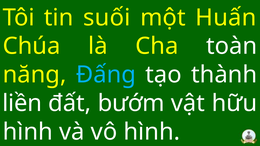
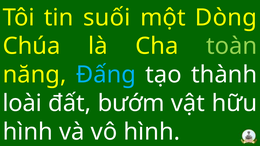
Huấn: Huấn -> Dòng
toàn colour: white -> light green
liền: liền -> loài
